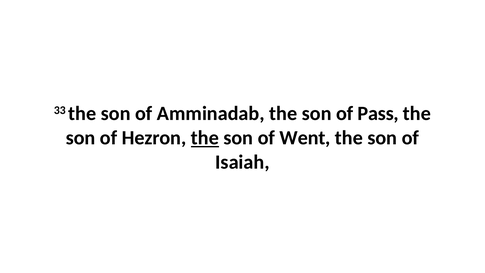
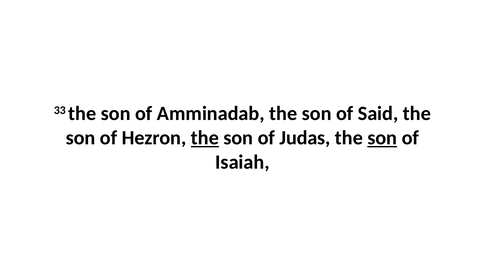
Pass: Pass -> Said
Went: Went -> Judas
son at (382, 138) underline: none -> present
